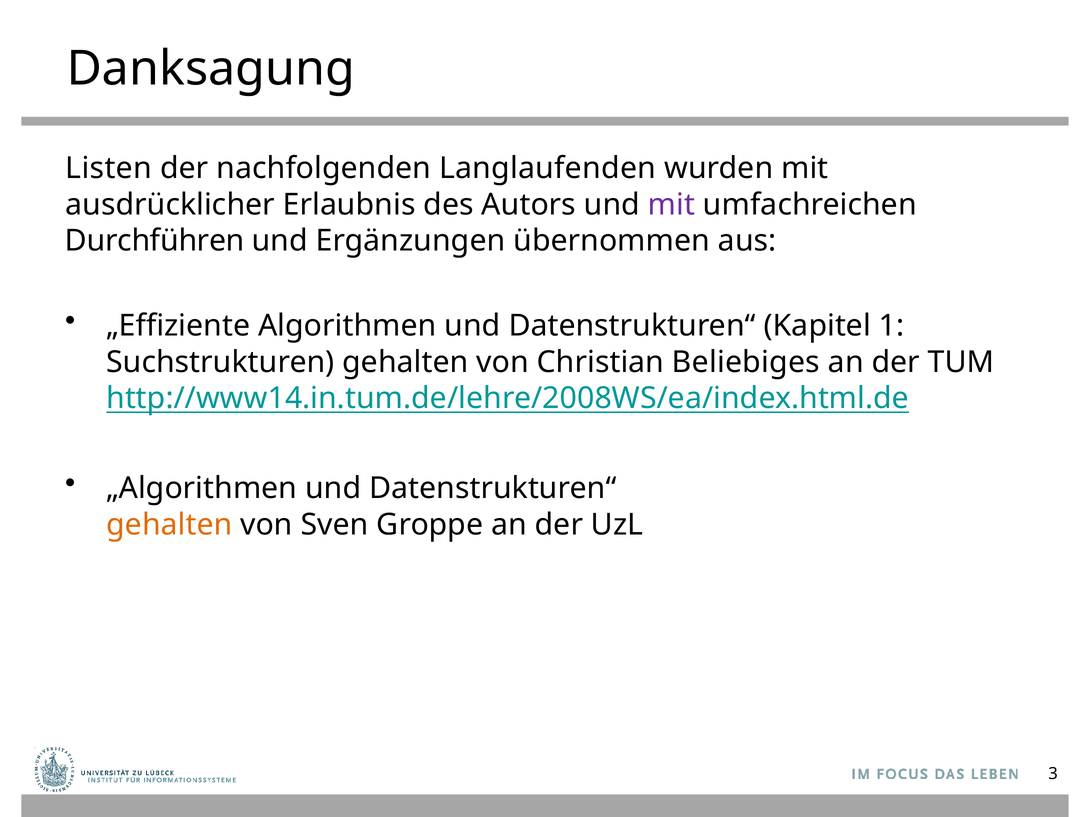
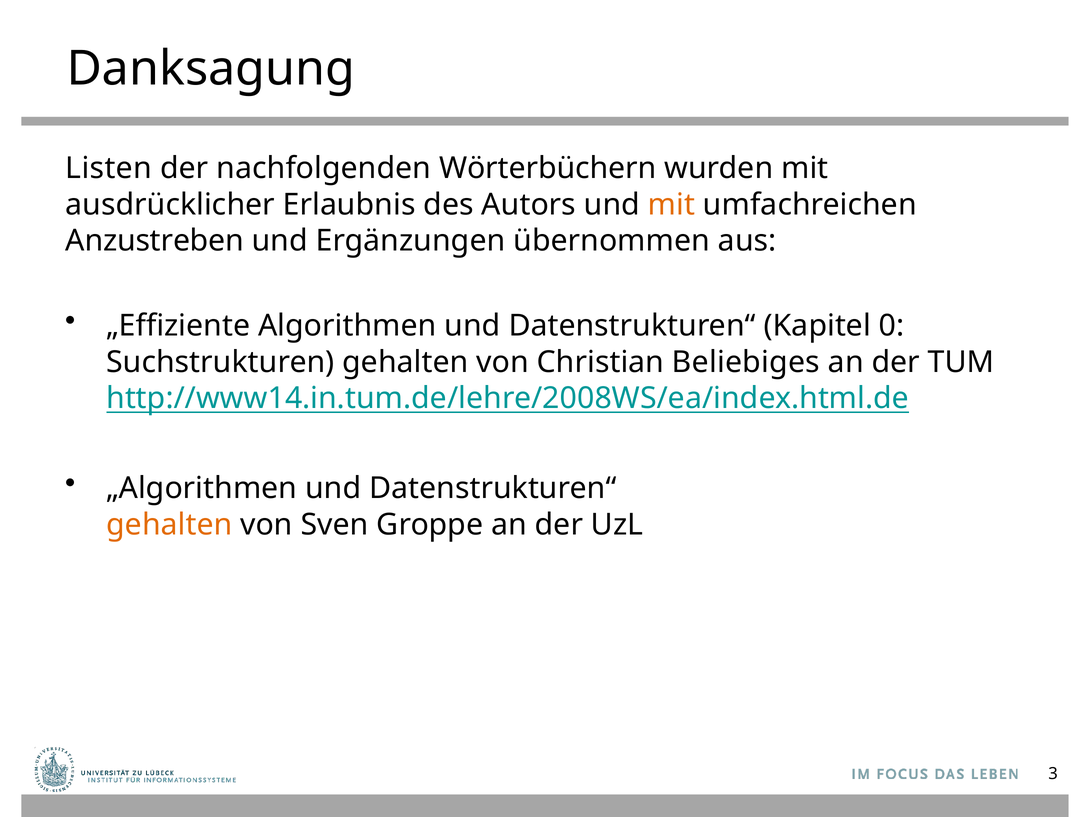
Langlaufenden: Langlaufenden -> Wörterbüchern
mit at (671, 205) colour: purple -> orange
Durchführen: Durchführen -> Anzustreben
1: 1 -> 0
